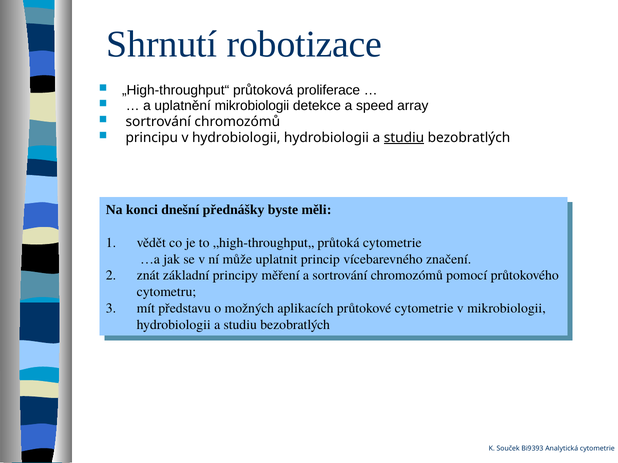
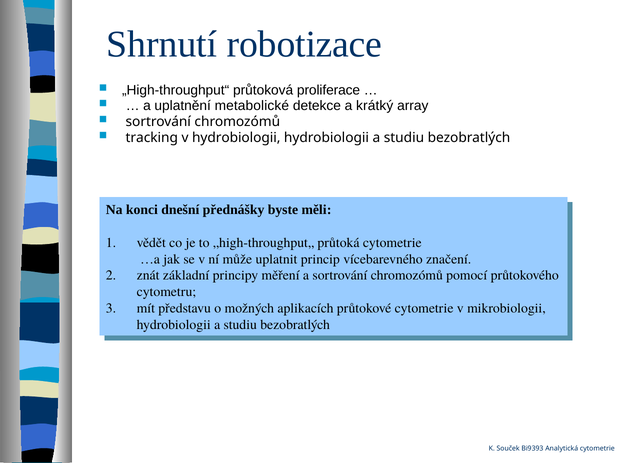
uplatnění mikrobiologii: mikrobiologii -> metabolické
speed: speed -> krátký
principu: principu -> tracking
studiu at (404, 138) underline: present -> none
